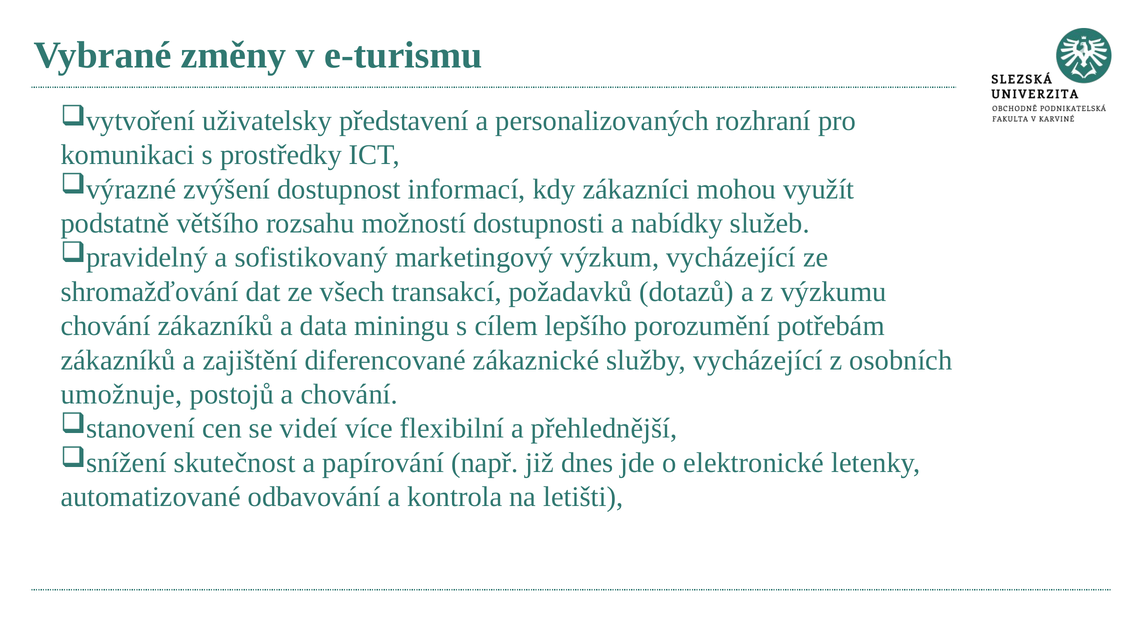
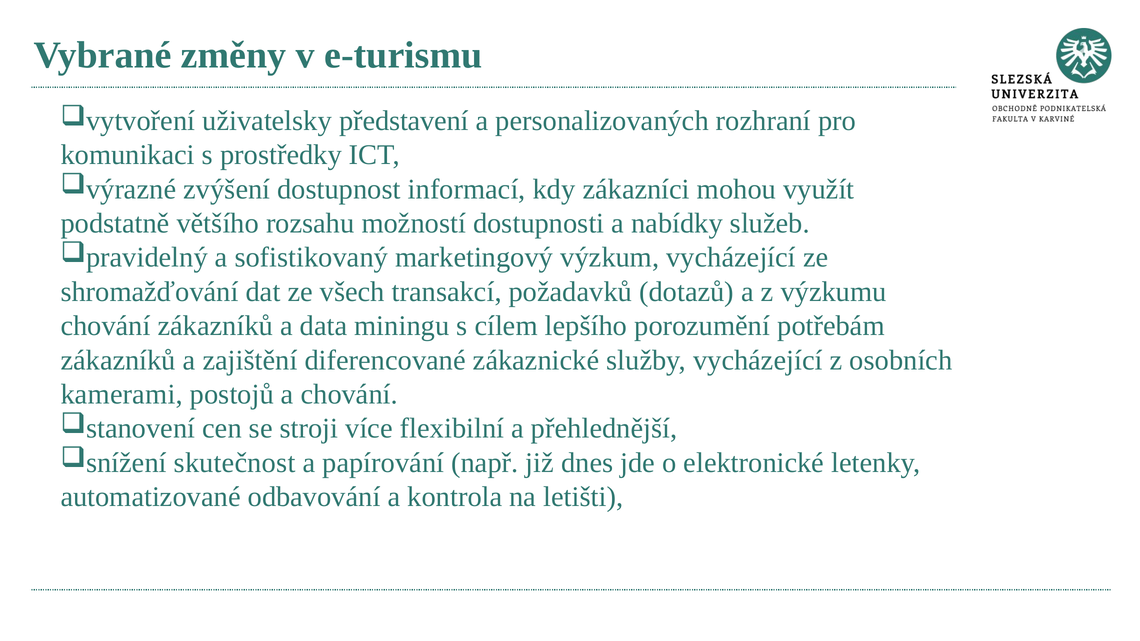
umožnuje: umožnuje -> kamerami
videí: videí -> stroji
